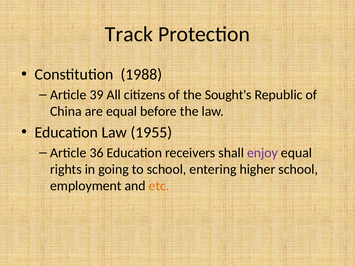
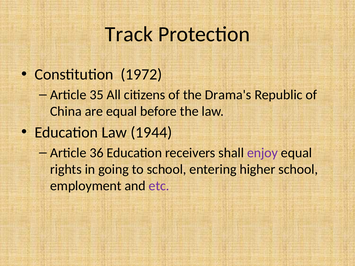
1988: 1988 -> 1972
39: 39 -> 35
Sought's: Sought's -> Drama's
1955: 1955 -> 1944
etc colour: orange -> purple
